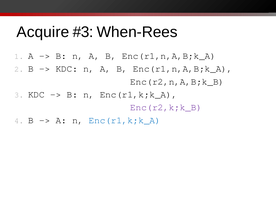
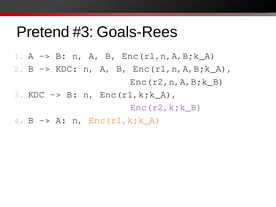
Acquire: Acquire -> Pretend
When-Rees: When-Rees -> Goals-Rees
Enc(r1,k;k_A at (125, 120) colour: blue -> orange
